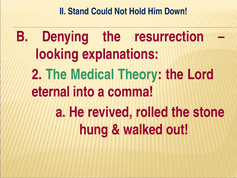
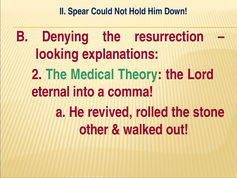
Stand: Stand -> Spear
hung: hung -> other
